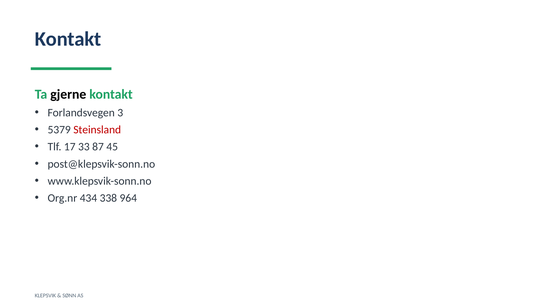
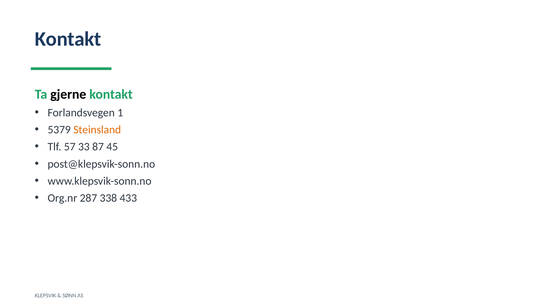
3: 3 -> 1
Steinsland colour: red -> orange
17: 17 -> 57
434: 434 -> 287
964: 964 -> 433
